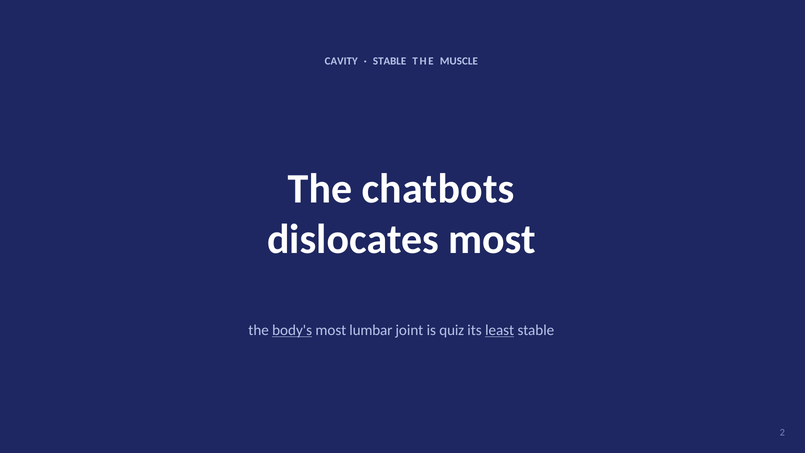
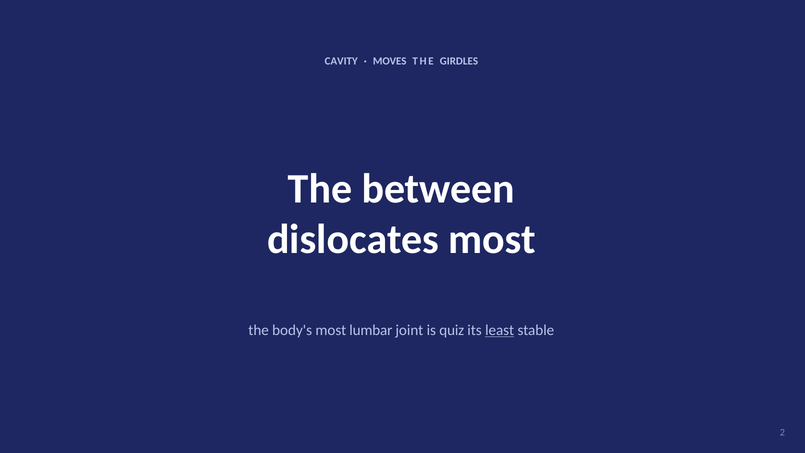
STABLE at (390, 61): STABLE -> MOVES
MUSCLE: MUSCLE -> GIRDLES
chatbots: chatbots -> between
body's underline: present -> none
